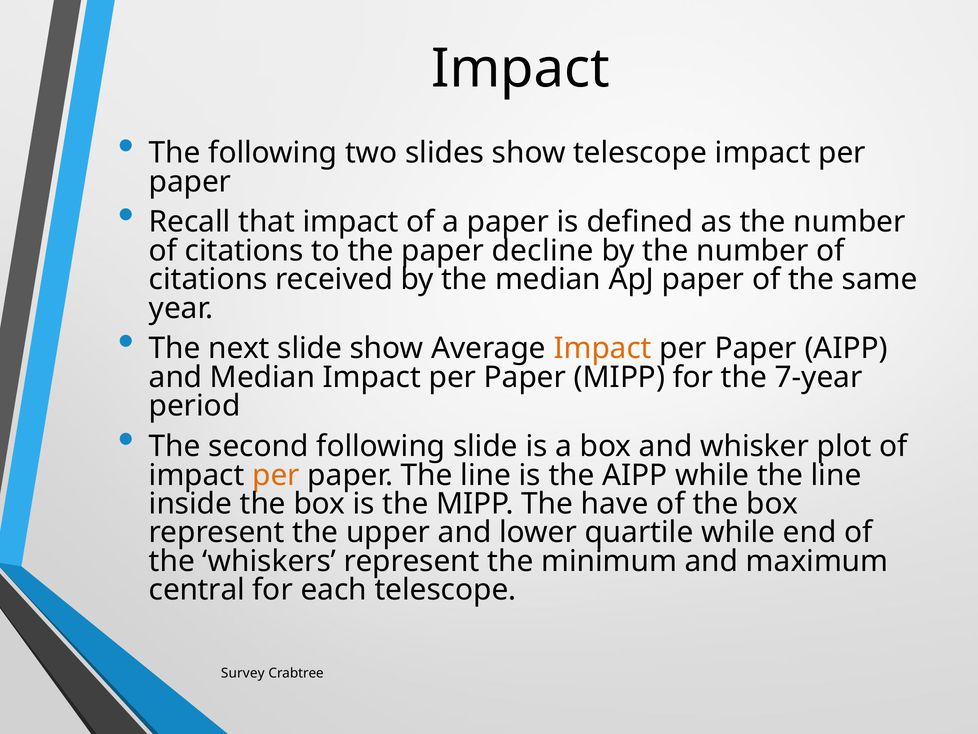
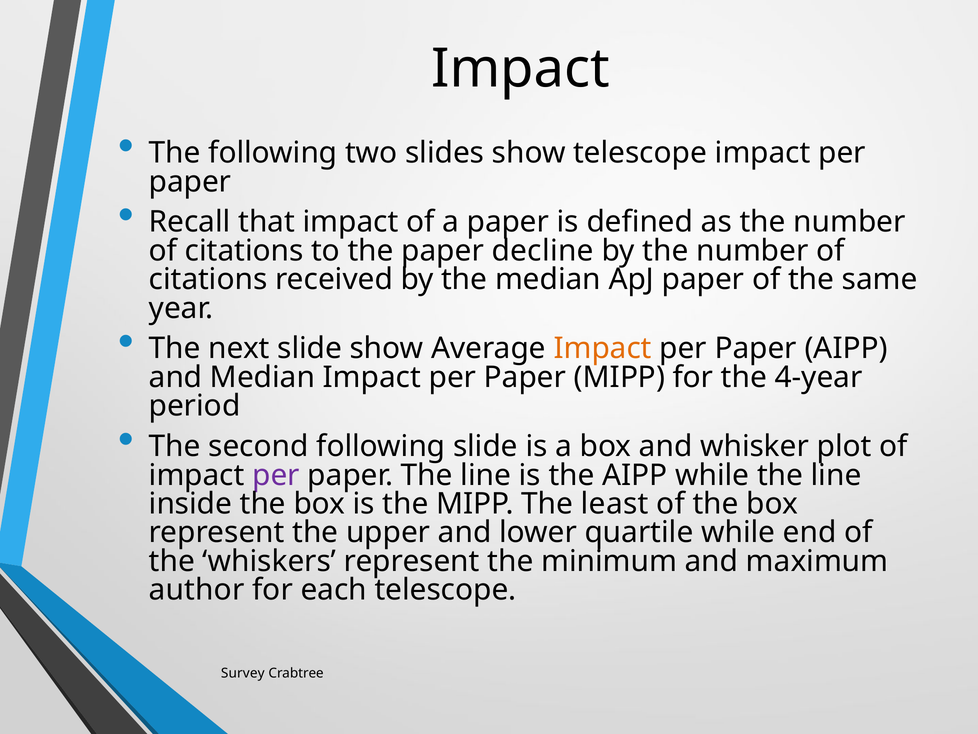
7-year: 7-year -> 4-year
per at (276, 475) colour: orange -> purple
have: have -> least
central: central -> author
